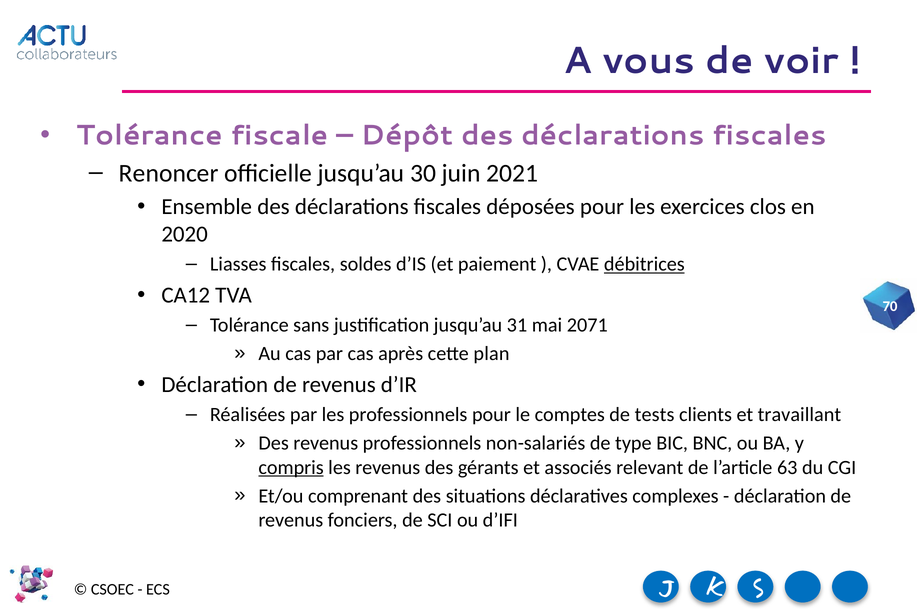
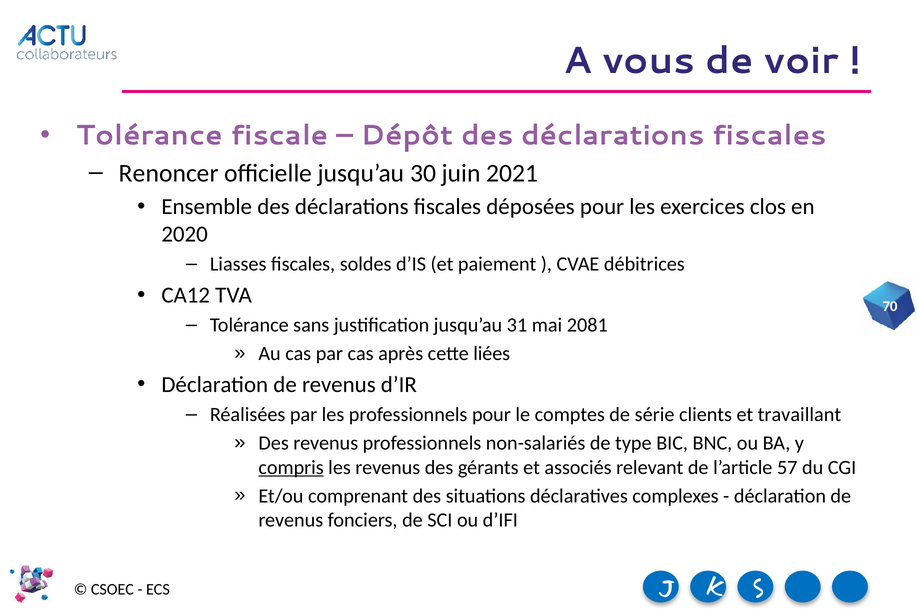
débitrices underline: present -> none
2071: 2071 -> 2081
plan: plan -> liées
tests: tests -> série
63: 63 -> 57
